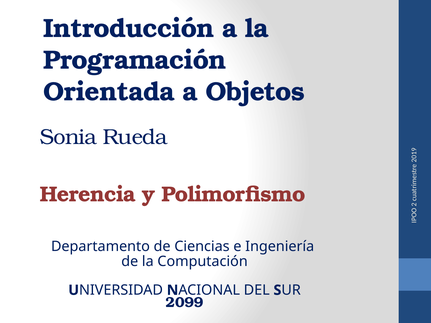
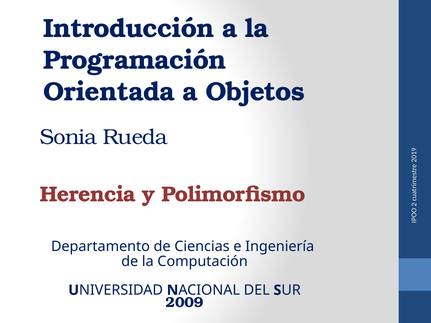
2099: 2099 -> 2009
